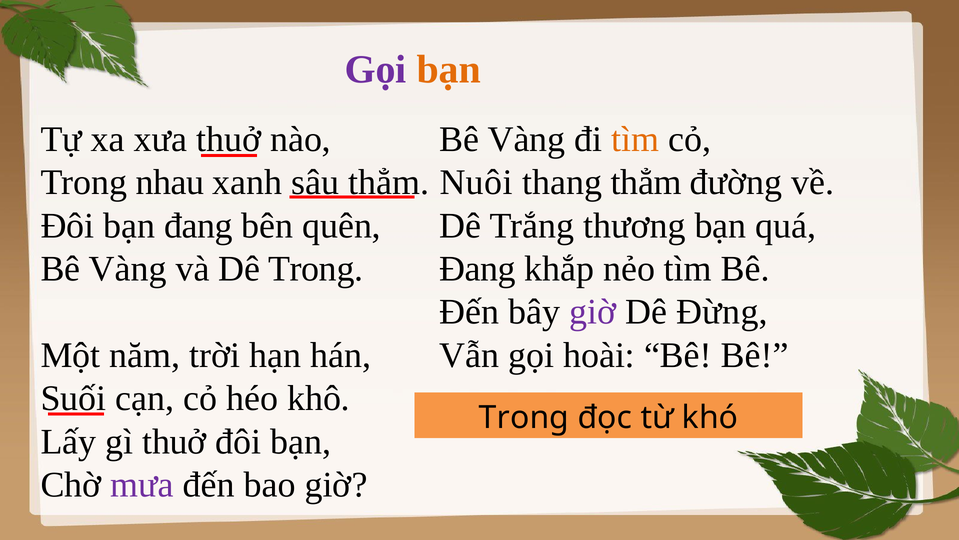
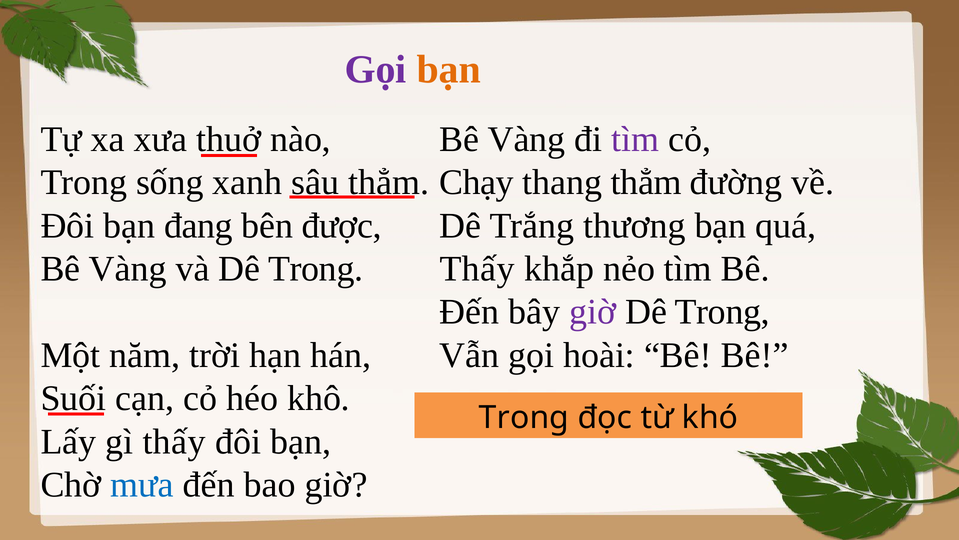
tìm at (635, 139) colour: orange -> purple
nhau: nhau -> sống
Nuôi: Nuôi -> Chạy
quên: quên -> được
Đang at (477, 269): Đang -> Thấy
Đừng at (722, 312): Đừng -> Trong
gì thuở: thuở -> thấy
mưa colour: purple -> blue
